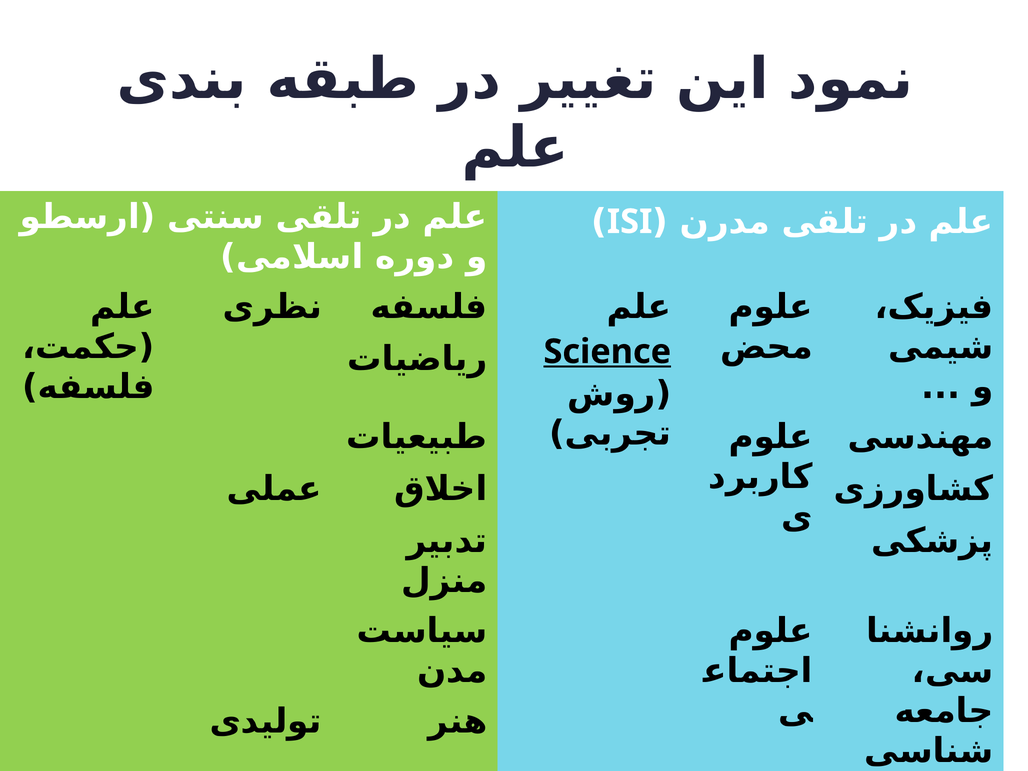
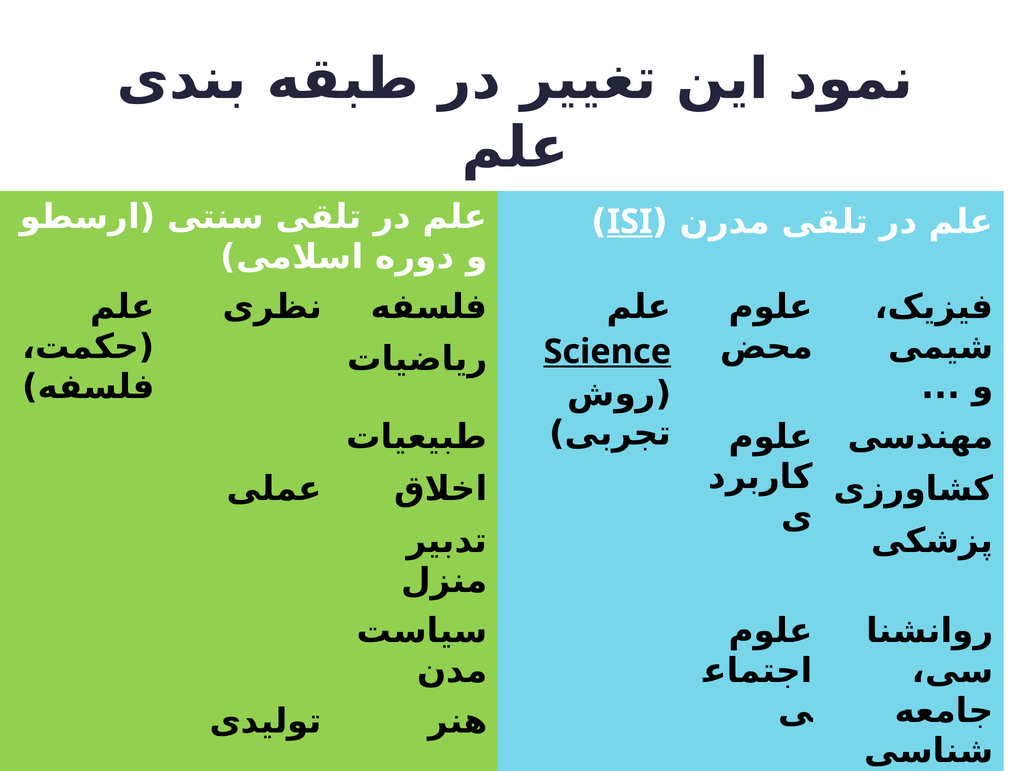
ISI underline: none -> present
